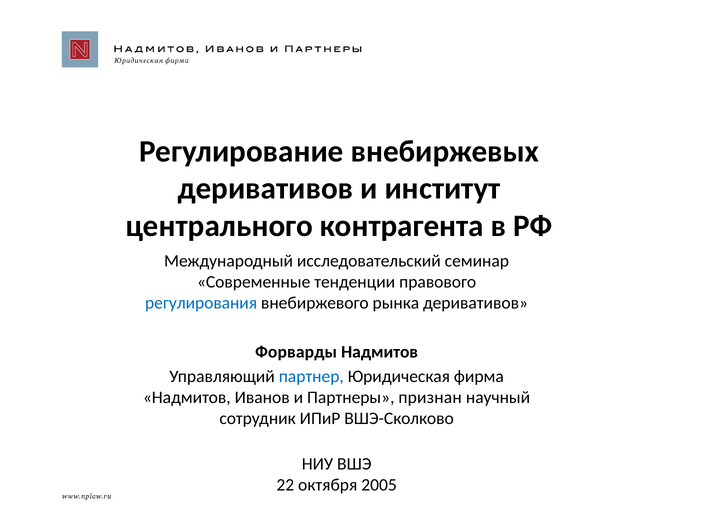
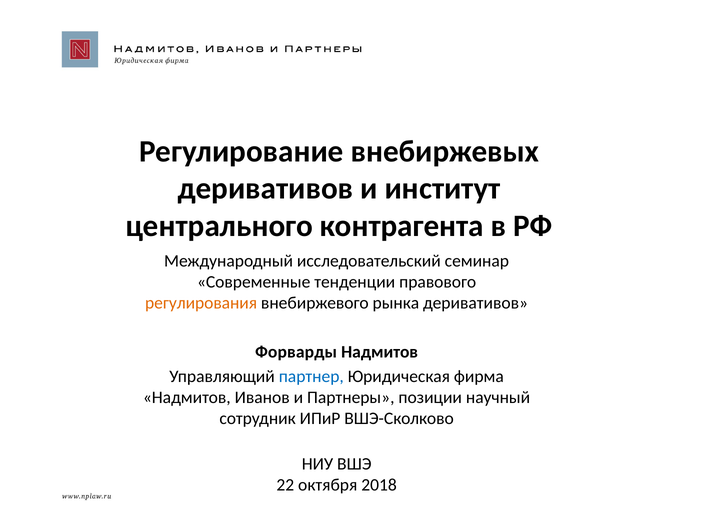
регулирования colour: blue -> orange
признан: признан -> позиции
2005: 2005 -> 2018
